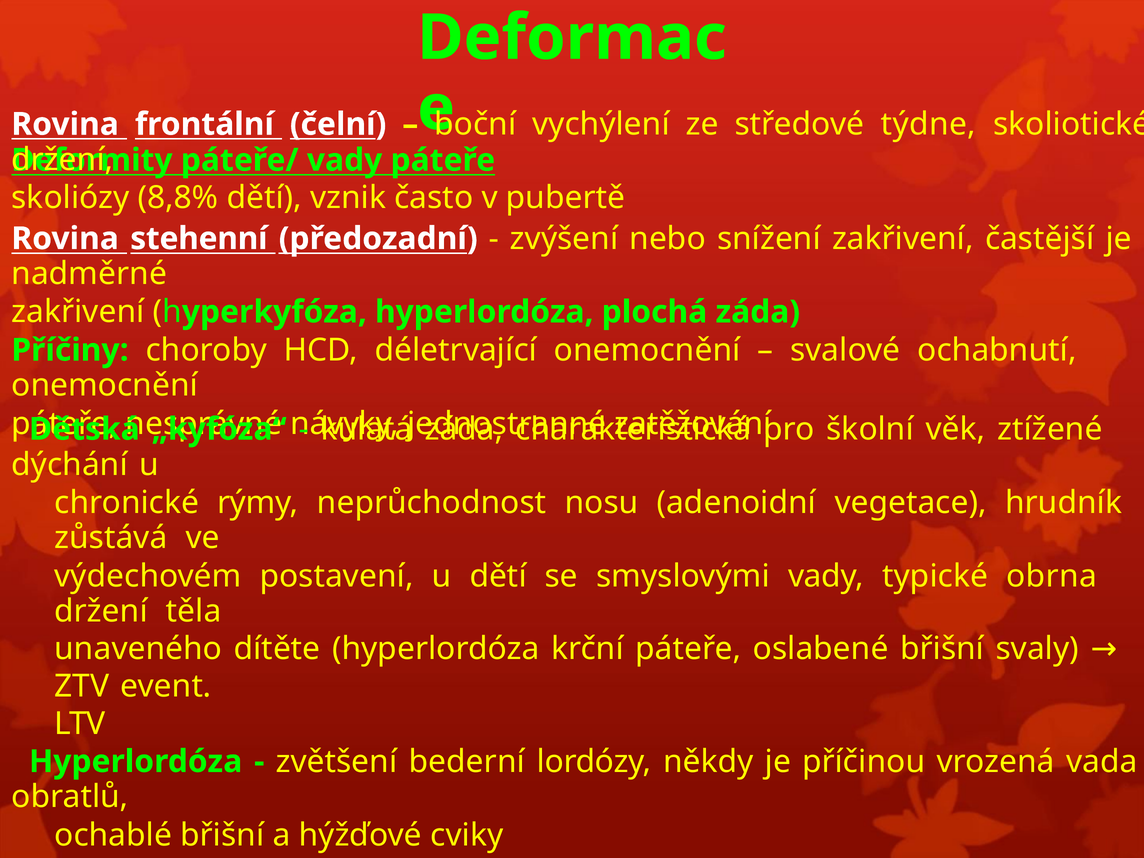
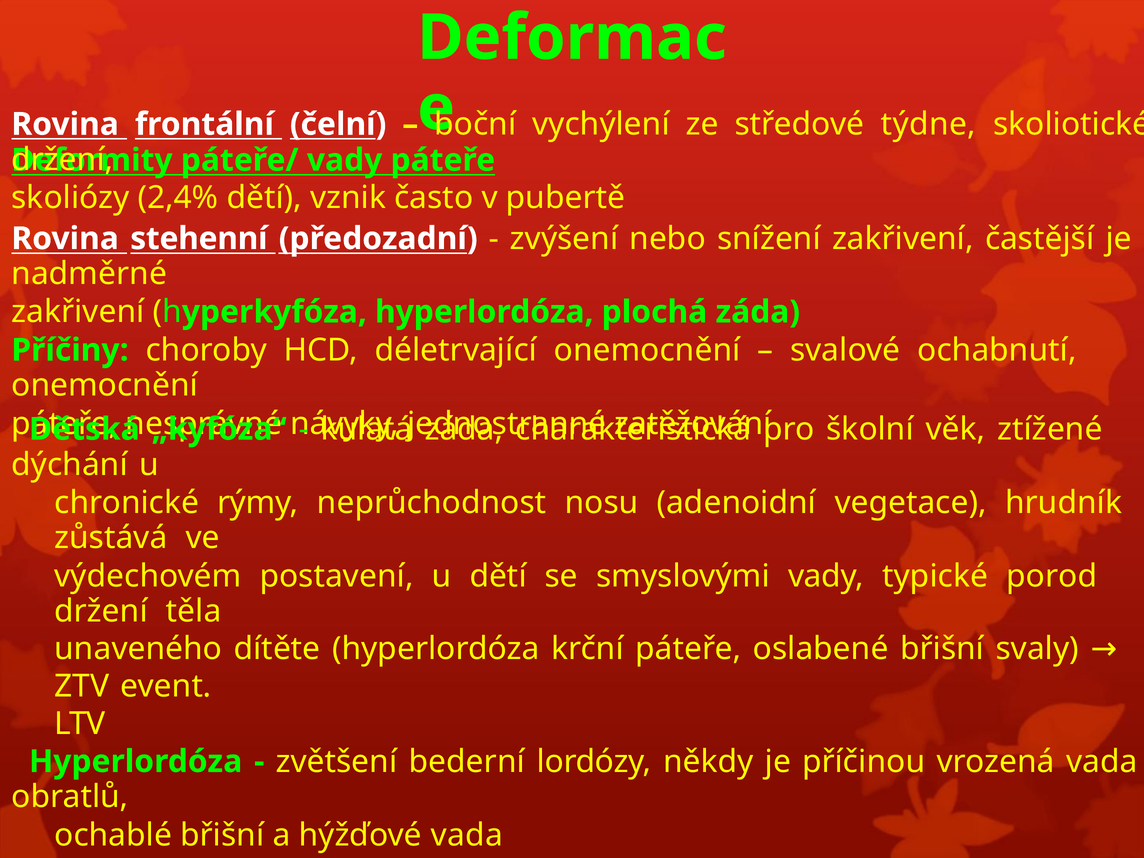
8,8%: 8,8% -> 2,4%
obrna: obrna -> porod
hýžďové cviky: cviky -> vada
